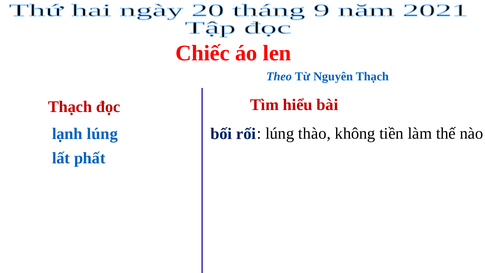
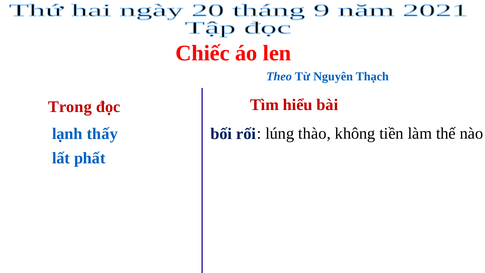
Thạch at (70, 107): Thạch -> Trong
lạnh lúng: lúng -> thấy
